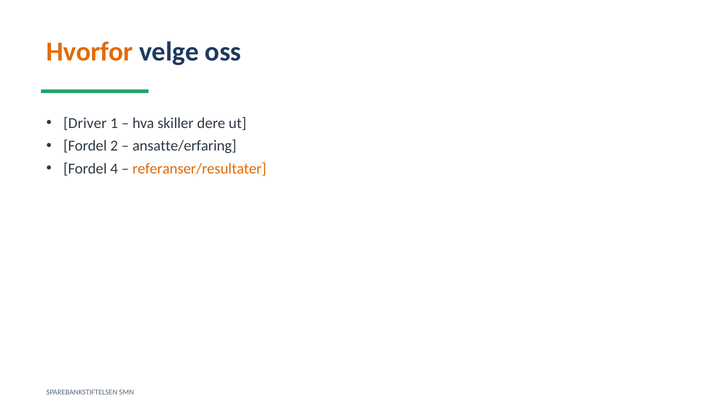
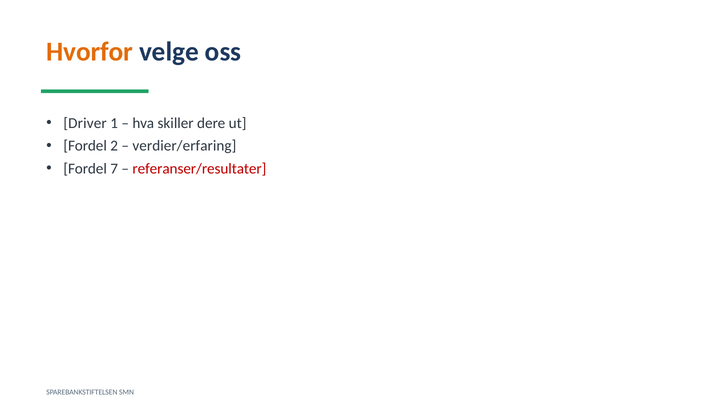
ansatte/erfaring: ansatte/erfaring -> verdier/erfaring
4: 4 -> 7
referanser/resultater colour: orange -> red
